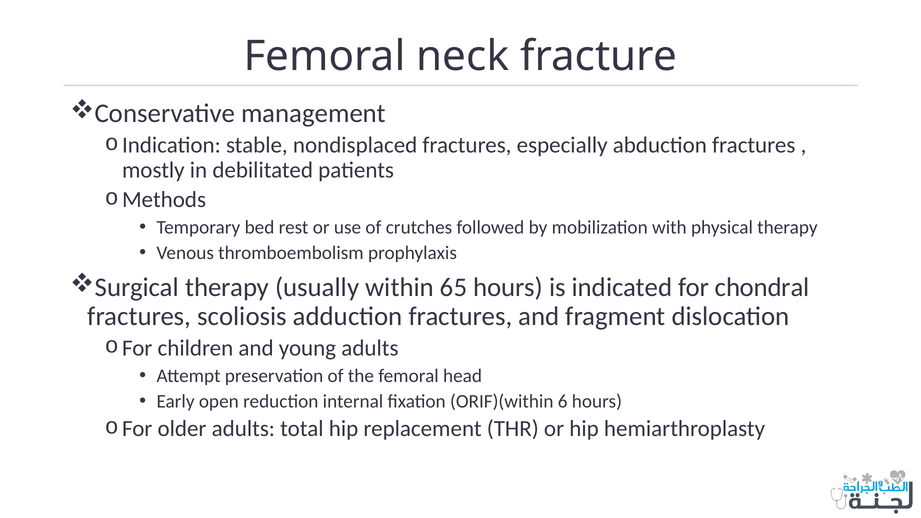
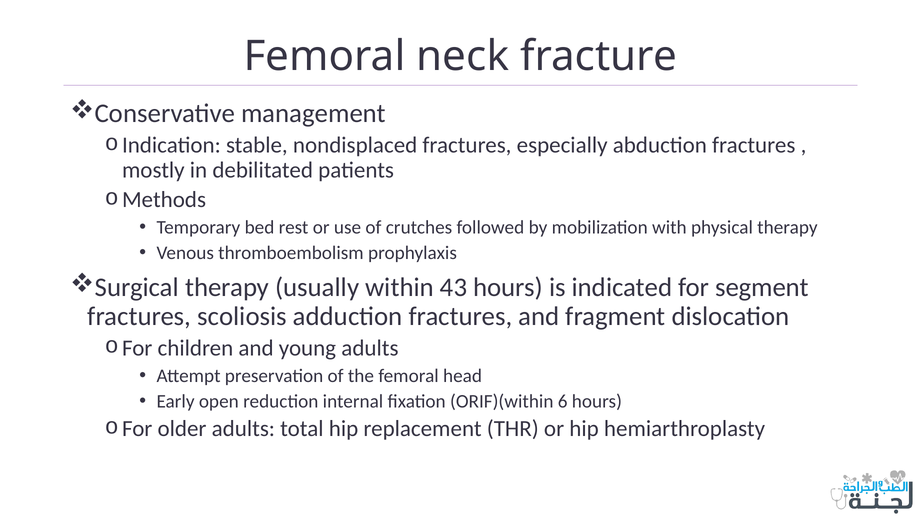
65: 65 -> 43
chondral: chondral -> segment
